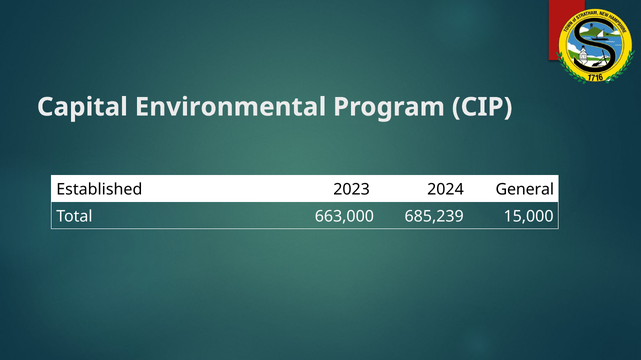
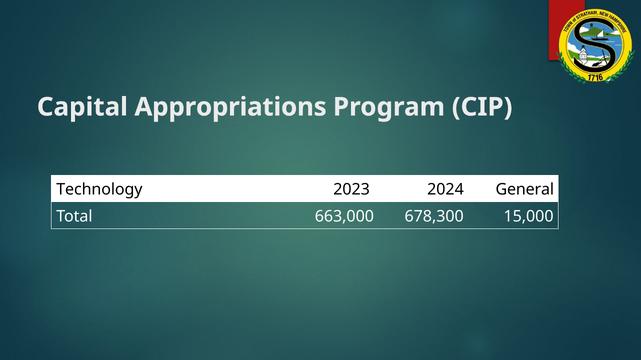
Environmental: Environmental -> Appropriations
Established: Established -> Technology
685,239: 685,239 -> 678,300
